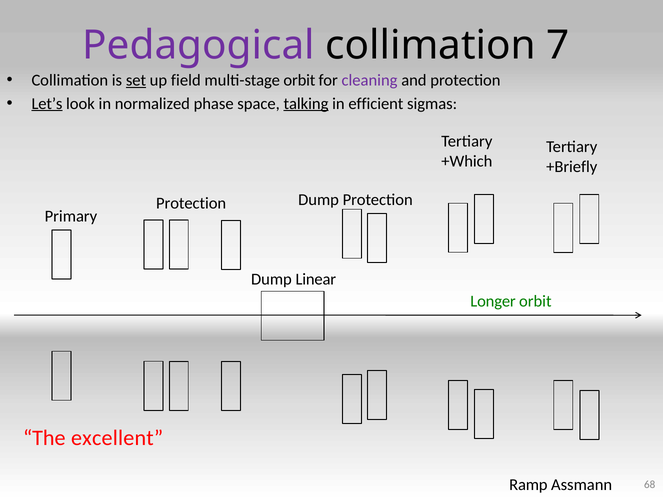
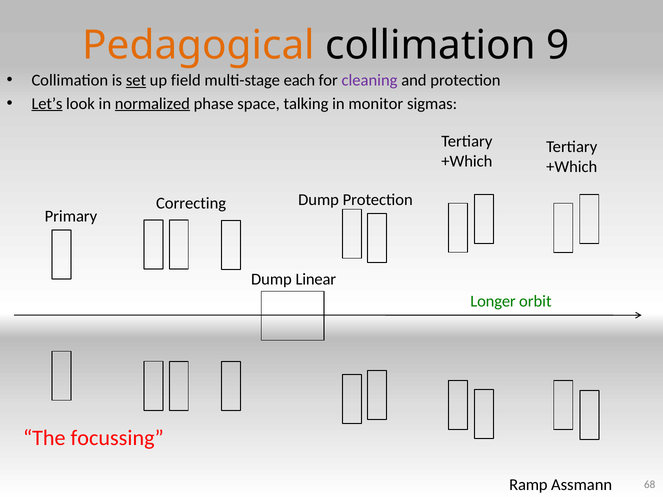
Pedagogical colour: purple -> orange
7: 7 -> 9
multi-stage orbit: orbit -> each
normalized underline: none -> present
talking underline: present -> none
efficient: efficient -> monitor
+Briefly at (572, 167): +Briefly -> +Which
Protection at (191, 204): Protection -> Correcting
excellent: excellent -> focussing
